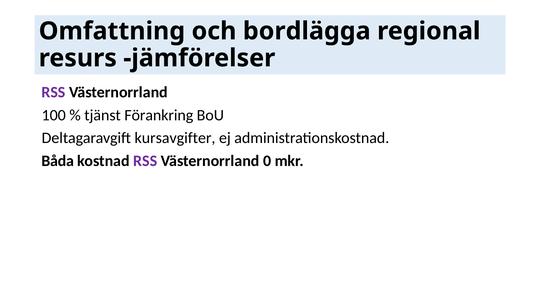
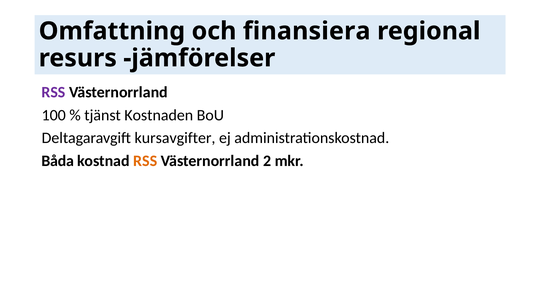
bordlägga: bordlägga -> finansiera
Förankring: Förankring -> Kostnaden
RSS at (145, 161) colour: purple -> orange
0: 0 -> 2
